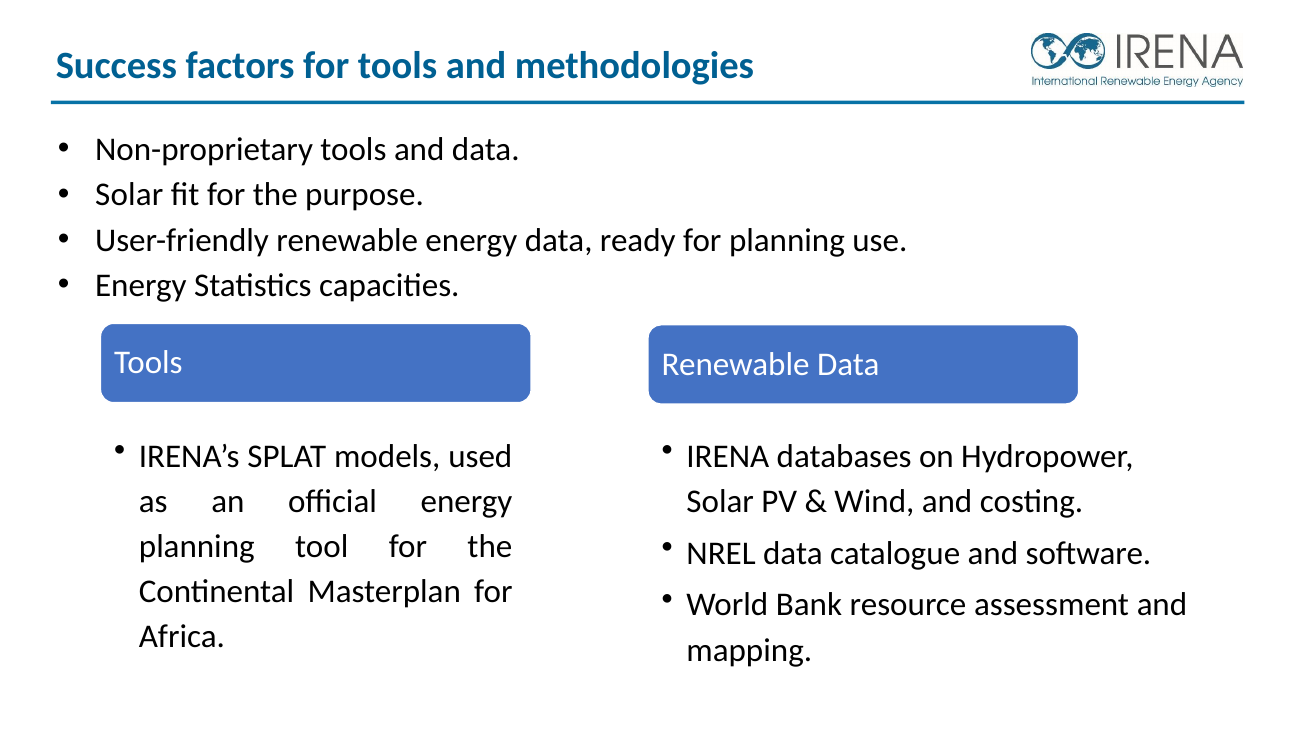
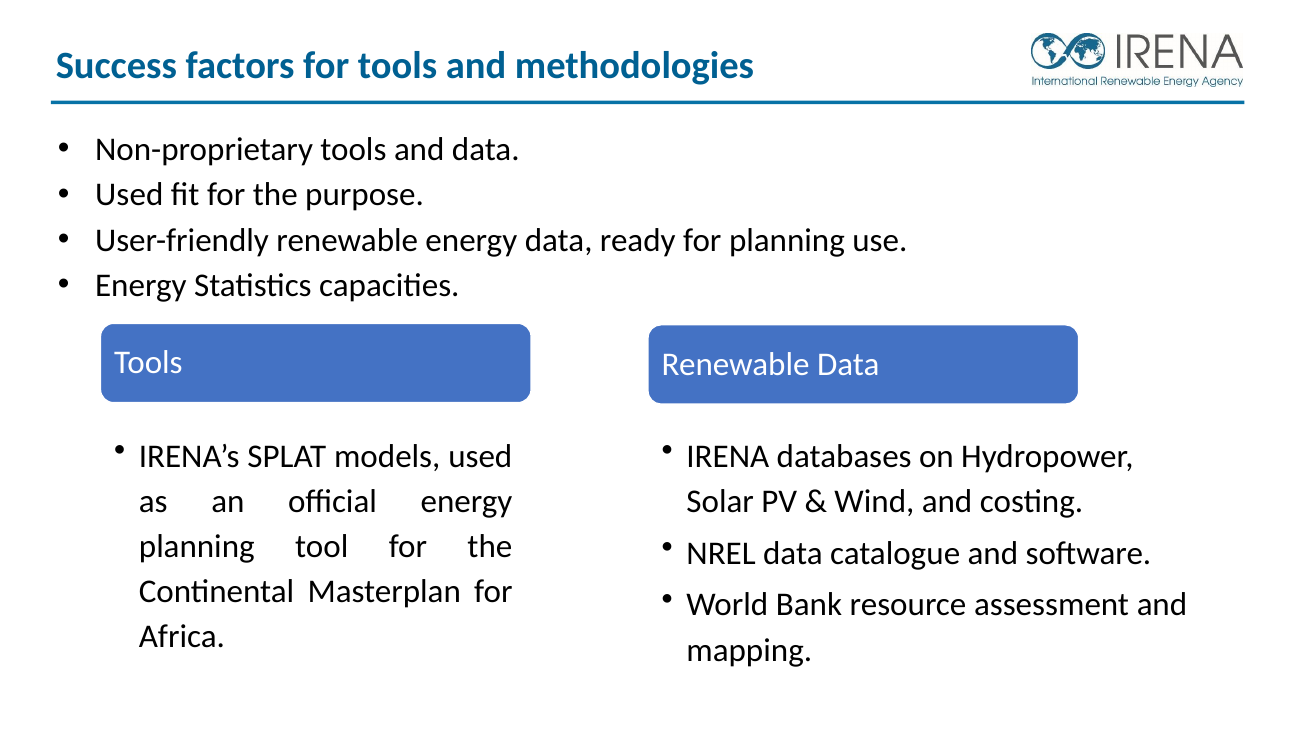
Solar at (129, 195): Solar -> Used
